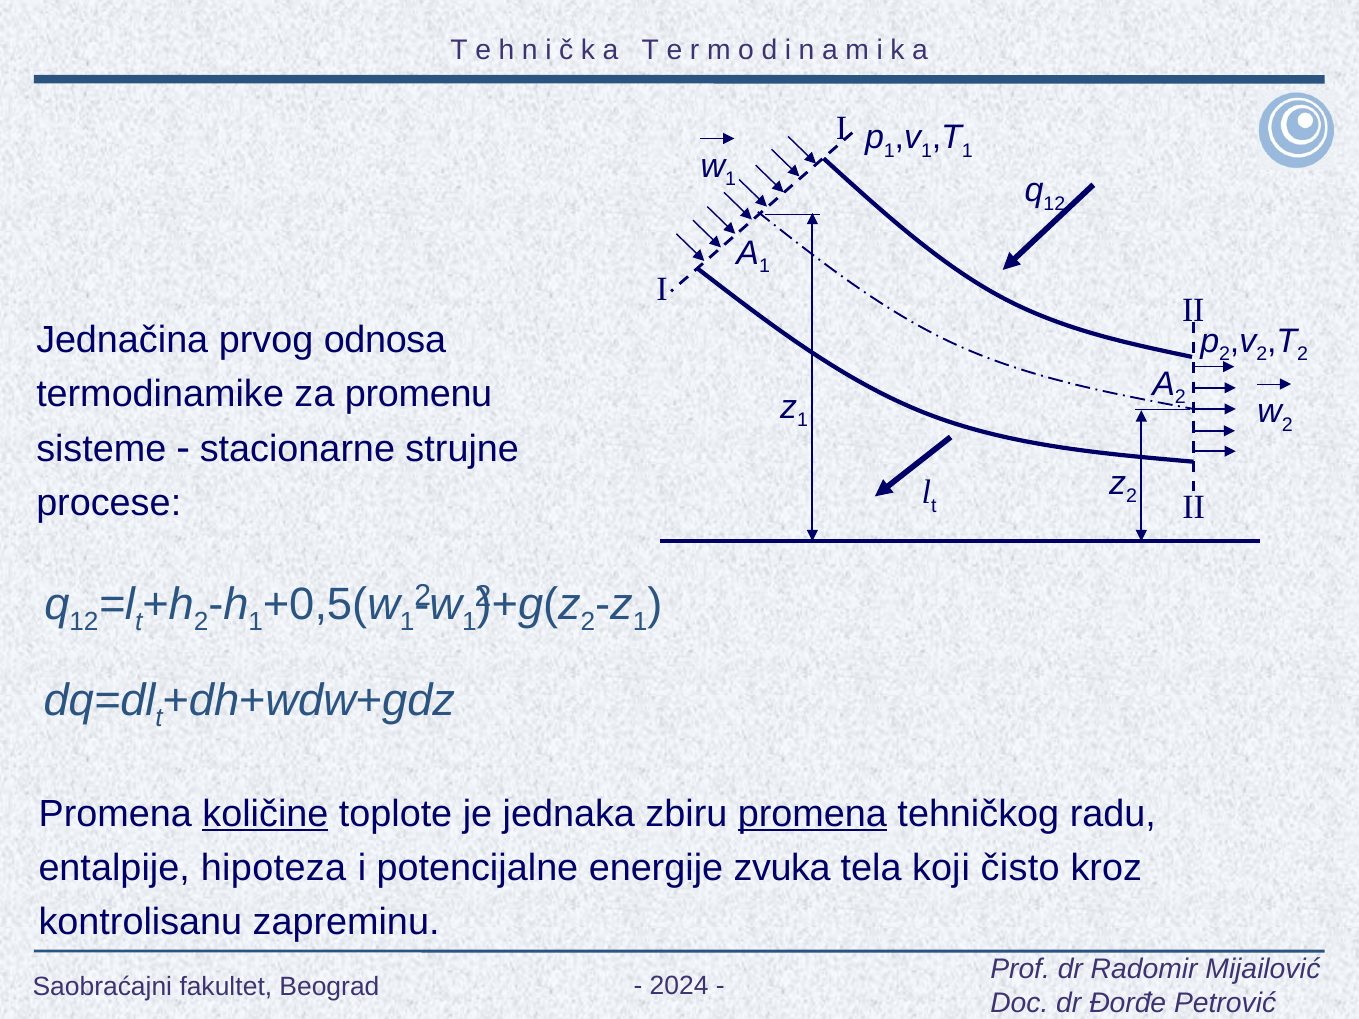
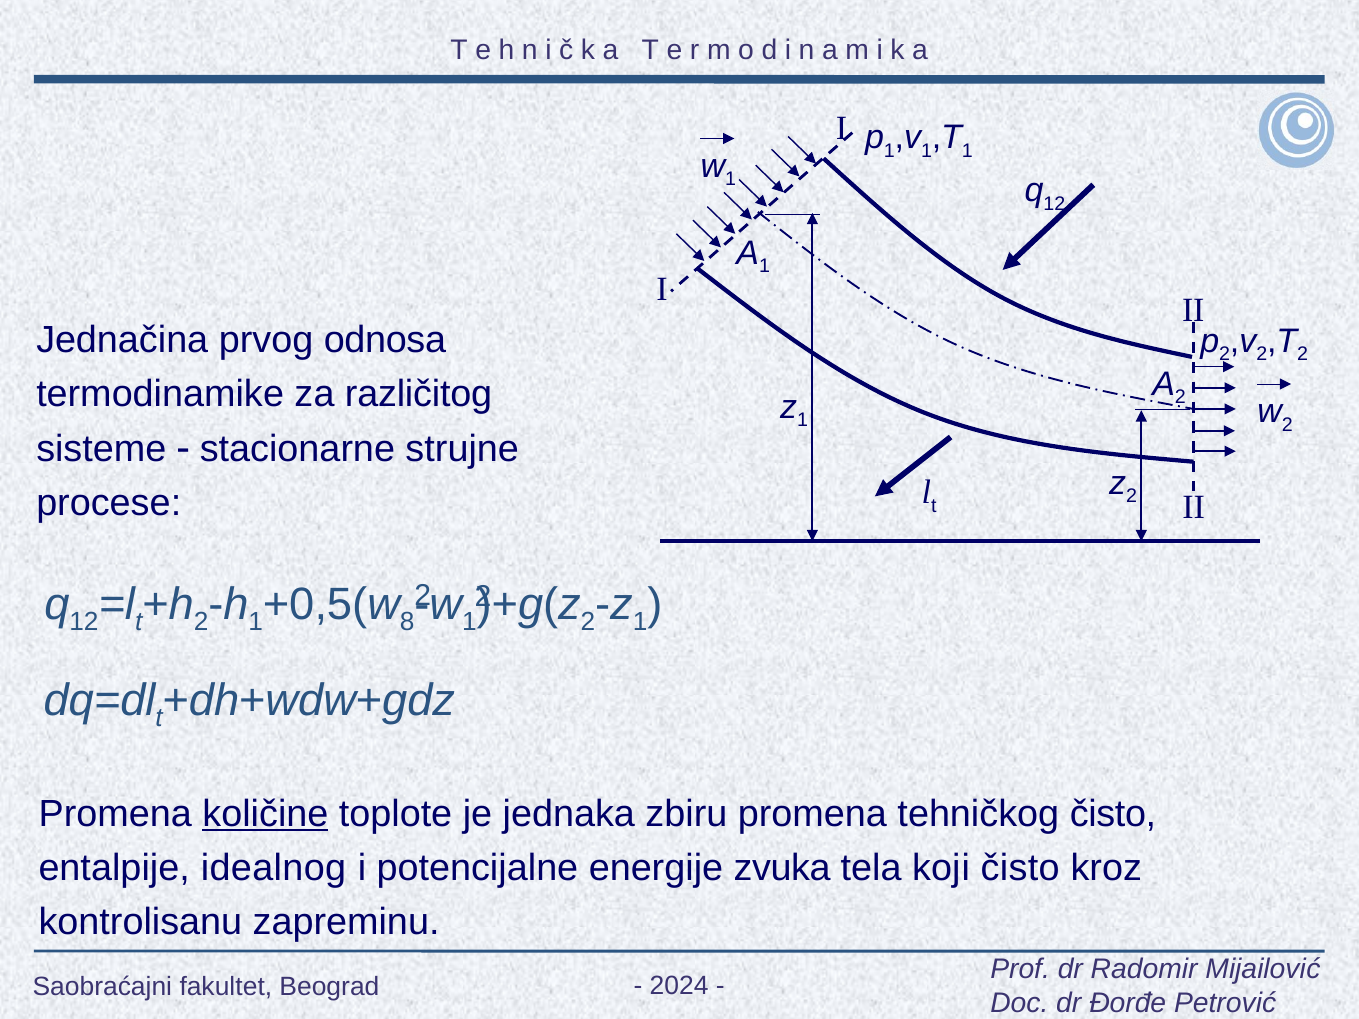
promenu: promenu -> različitog
1 at (407, 622): 1 -> 8
promena at (812, 814) underline: present -> none
tehničkog radu: radu -> čisto
hipoteza: hipoteza -> idealnog
